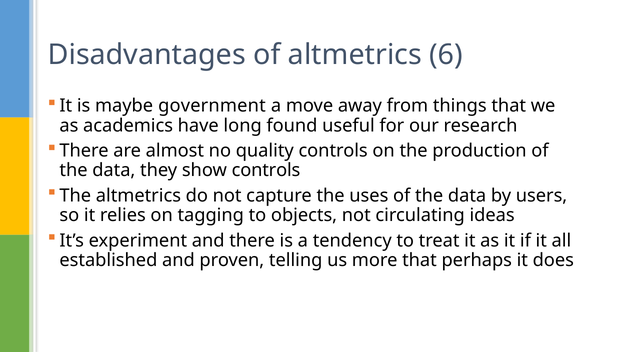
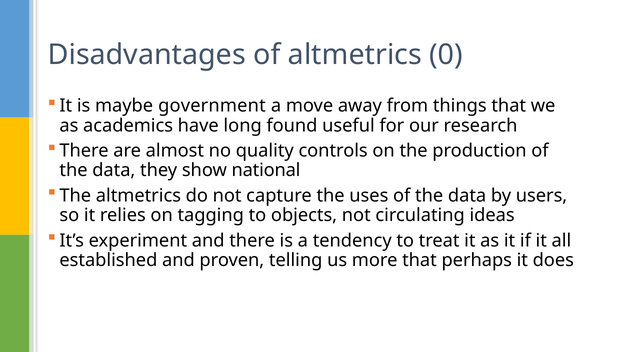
6: 6 -> 0
show controls: controls -> national
